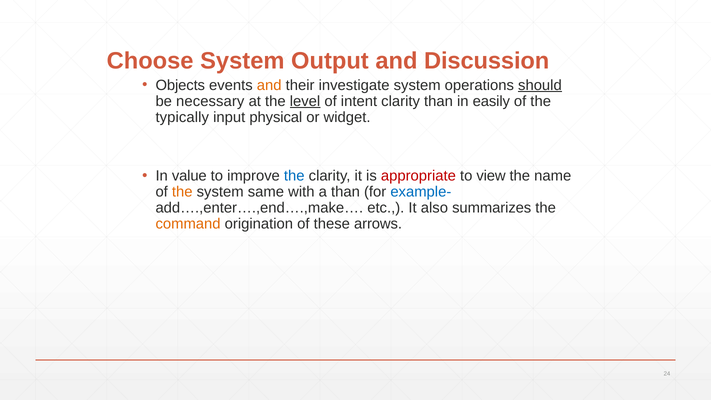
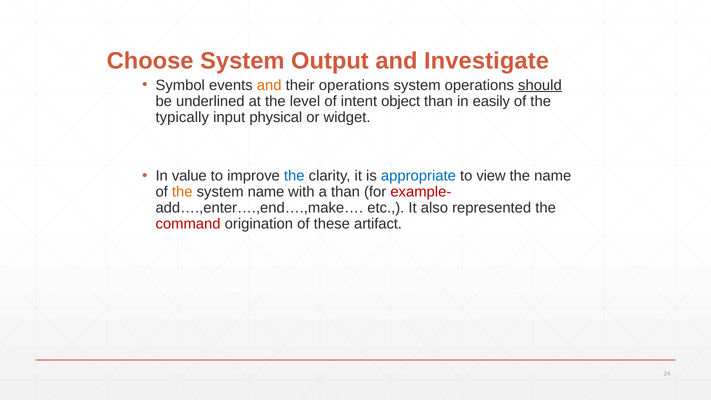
Discussion: Discussion -> Investigate
Objects: Objects -> Symbol
their investigate: investigate -> operations
necessary: necessary -> underlined
level underline: present -> none
intent clarity: clarity -> object
appropriate colour: red -> blue
system same: same -> name
example- colour: blue -> red
summarizes: summarizes -> represented
command colour: orange -> red
arrows: arrows -> artifact
